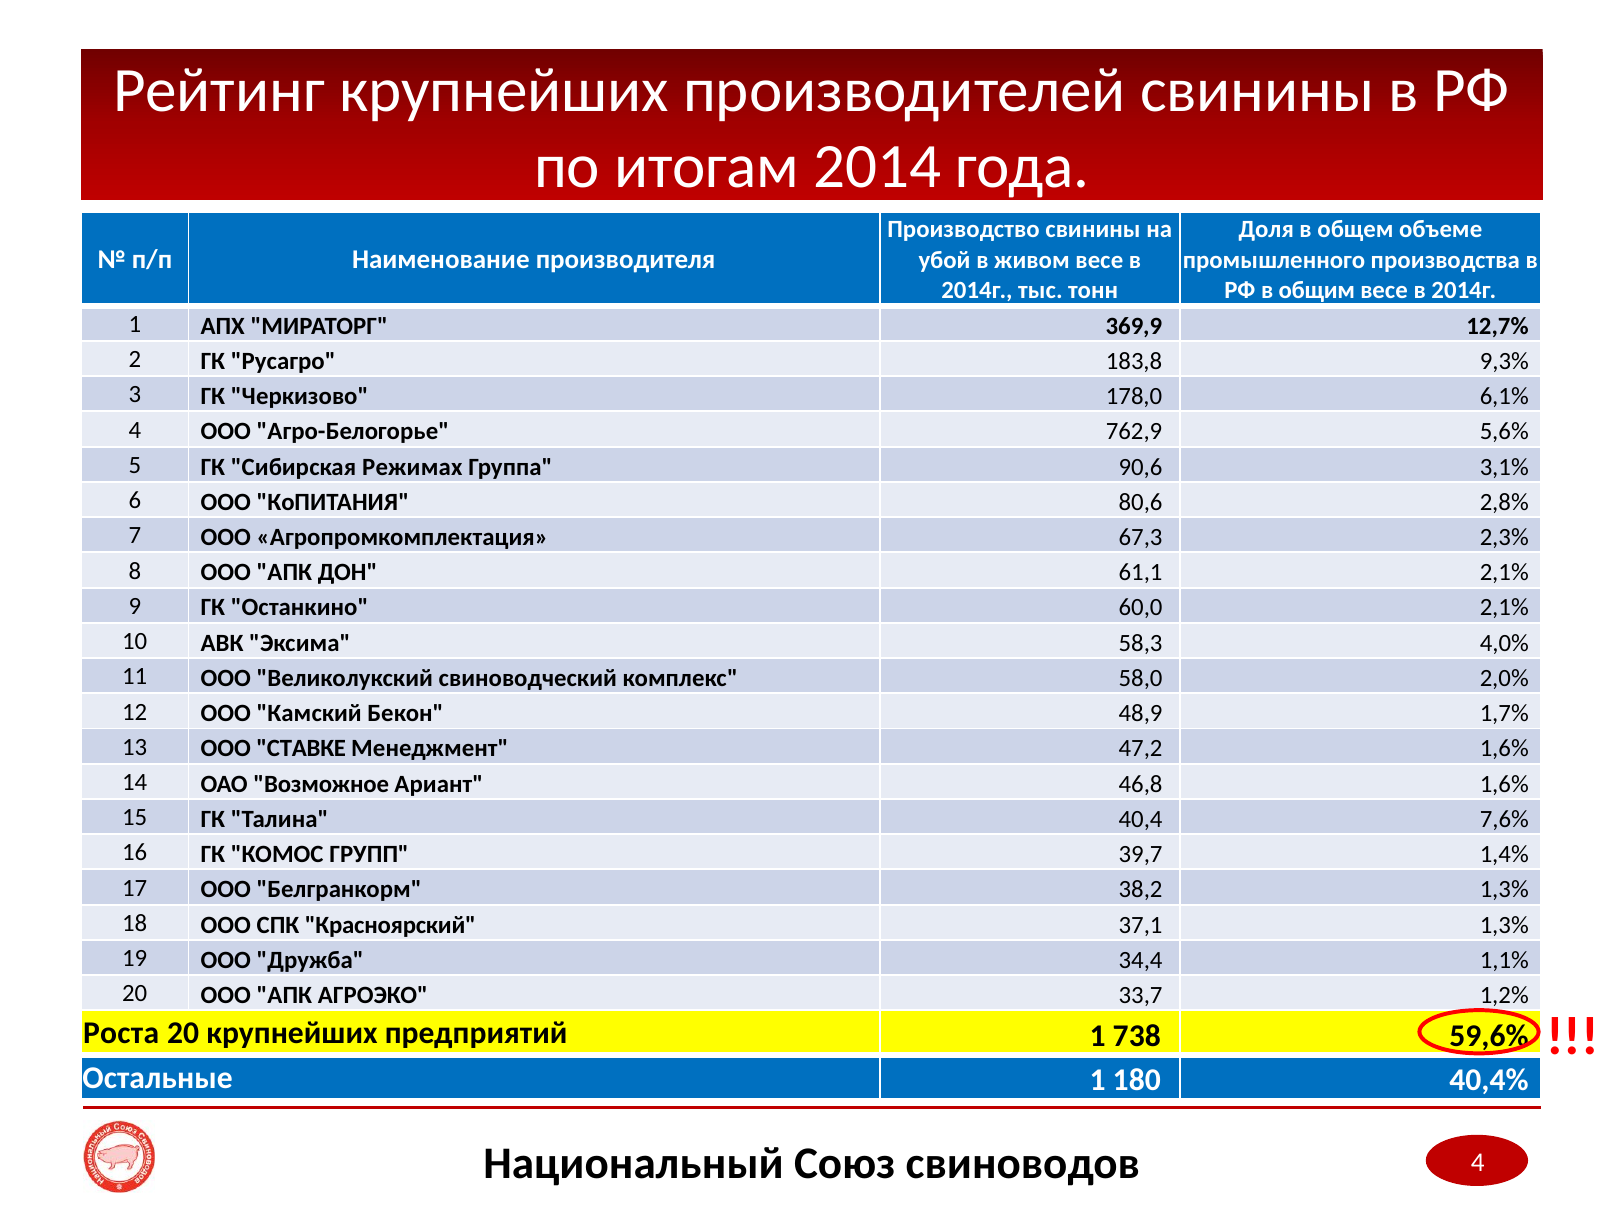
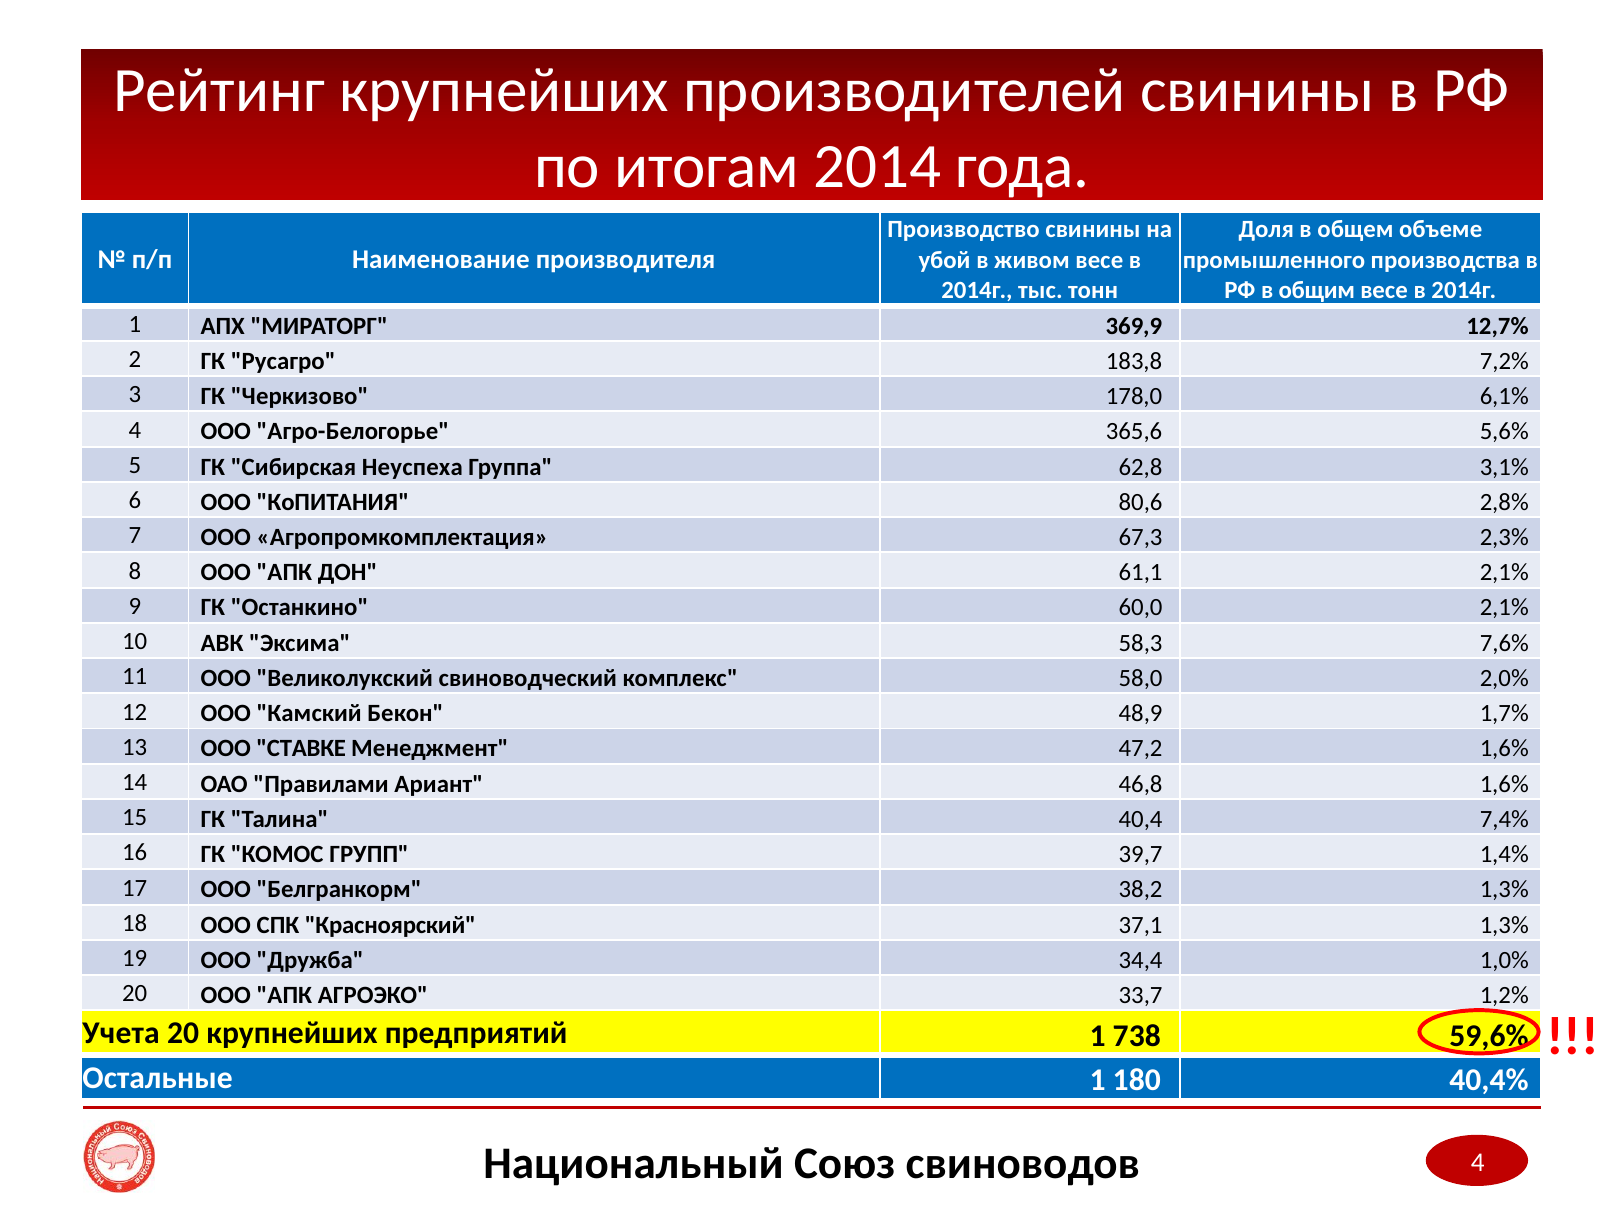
9,3%: 9,3% -> 7,2%
762,9: 762,9 -> 365,6
Режимах: Режимах -> Неуспеха
90,6: 90,6 -> 62,8
4,0%: 4,0% -> 7,6%
Возможное: Возможное -> Правилами
7,6%: 7,6% -> 7,4%
1,1%: 1,1% -> 1,0%
Роста: Роста -> Учета
